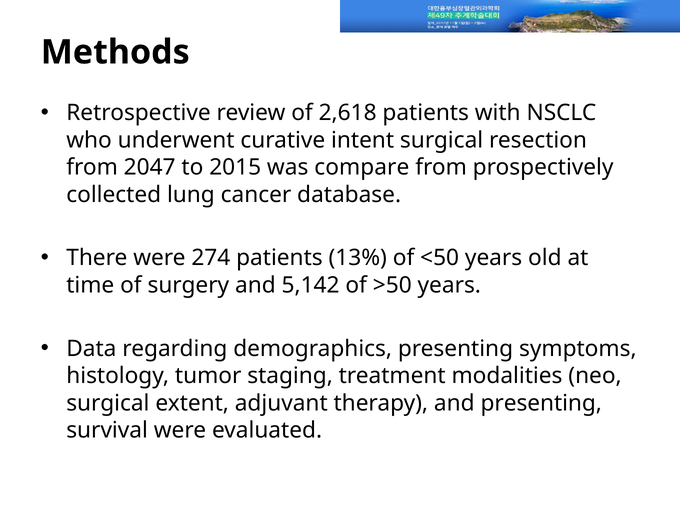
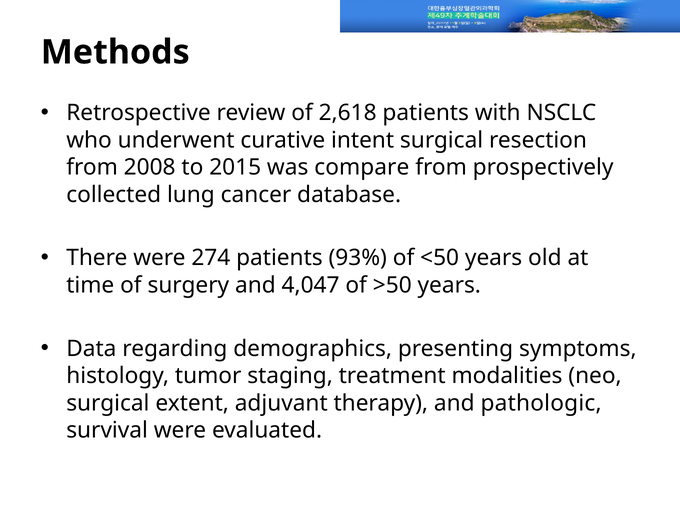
2047: 2047 -> 2008
13%: 13% -> 93%
5,142: 5,142 -> 4,047
and presenting: presenting -> pathologic
